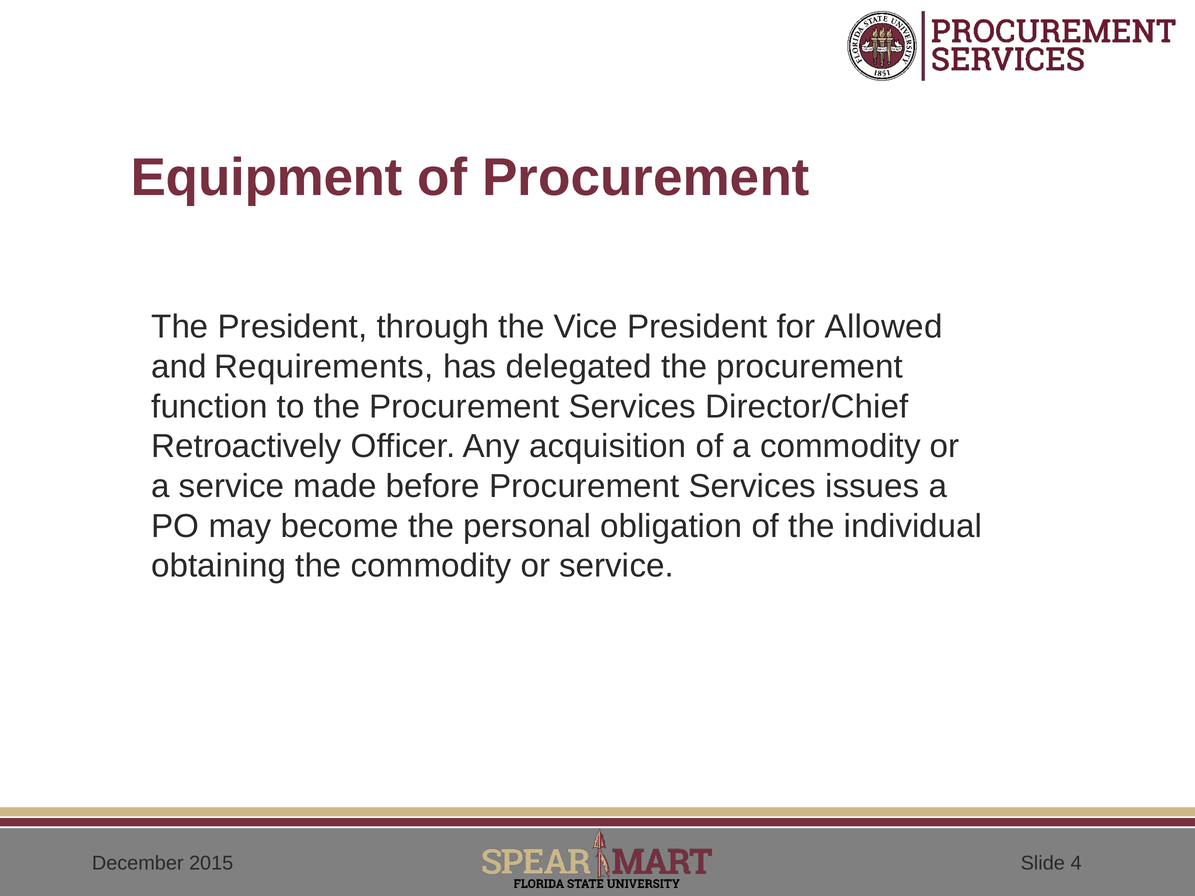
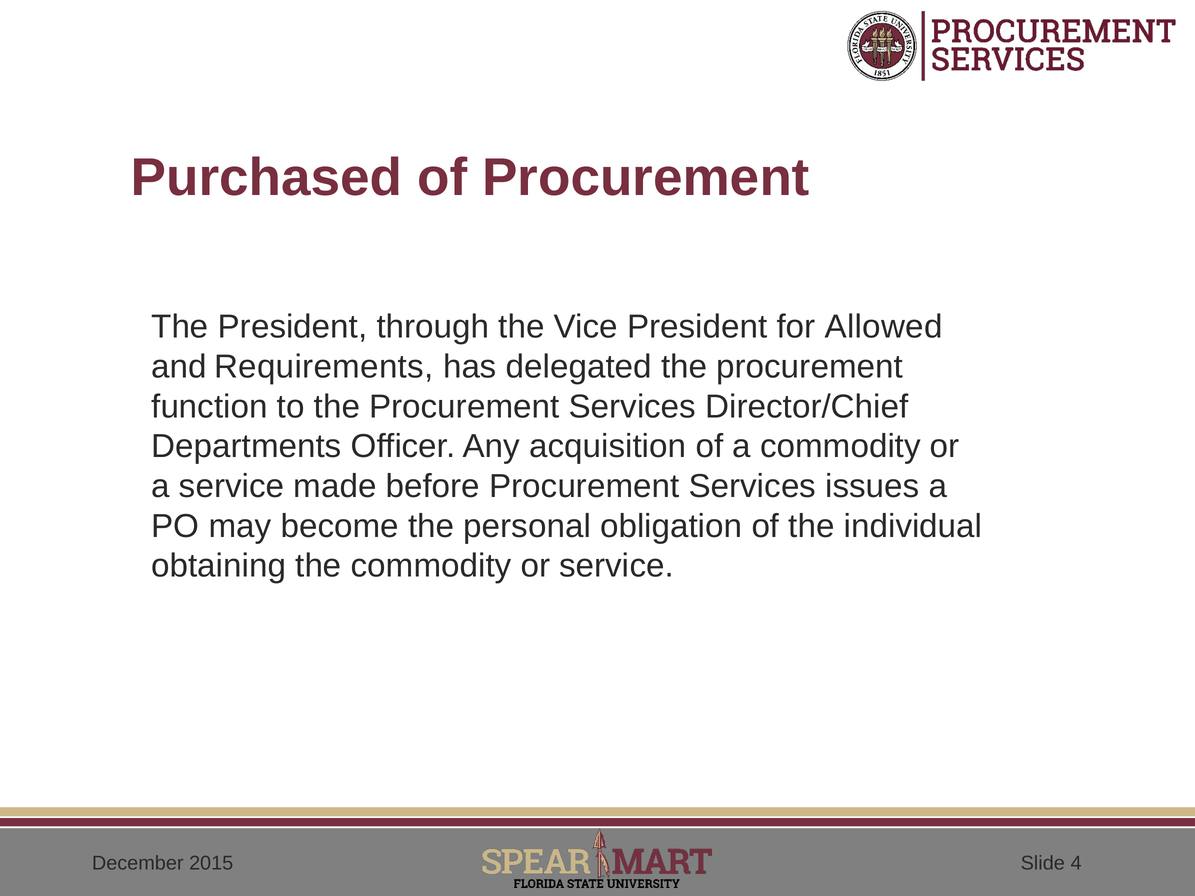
Equipment: Equipment -> Purchased
Retroactively: Retroactively -> Departments
